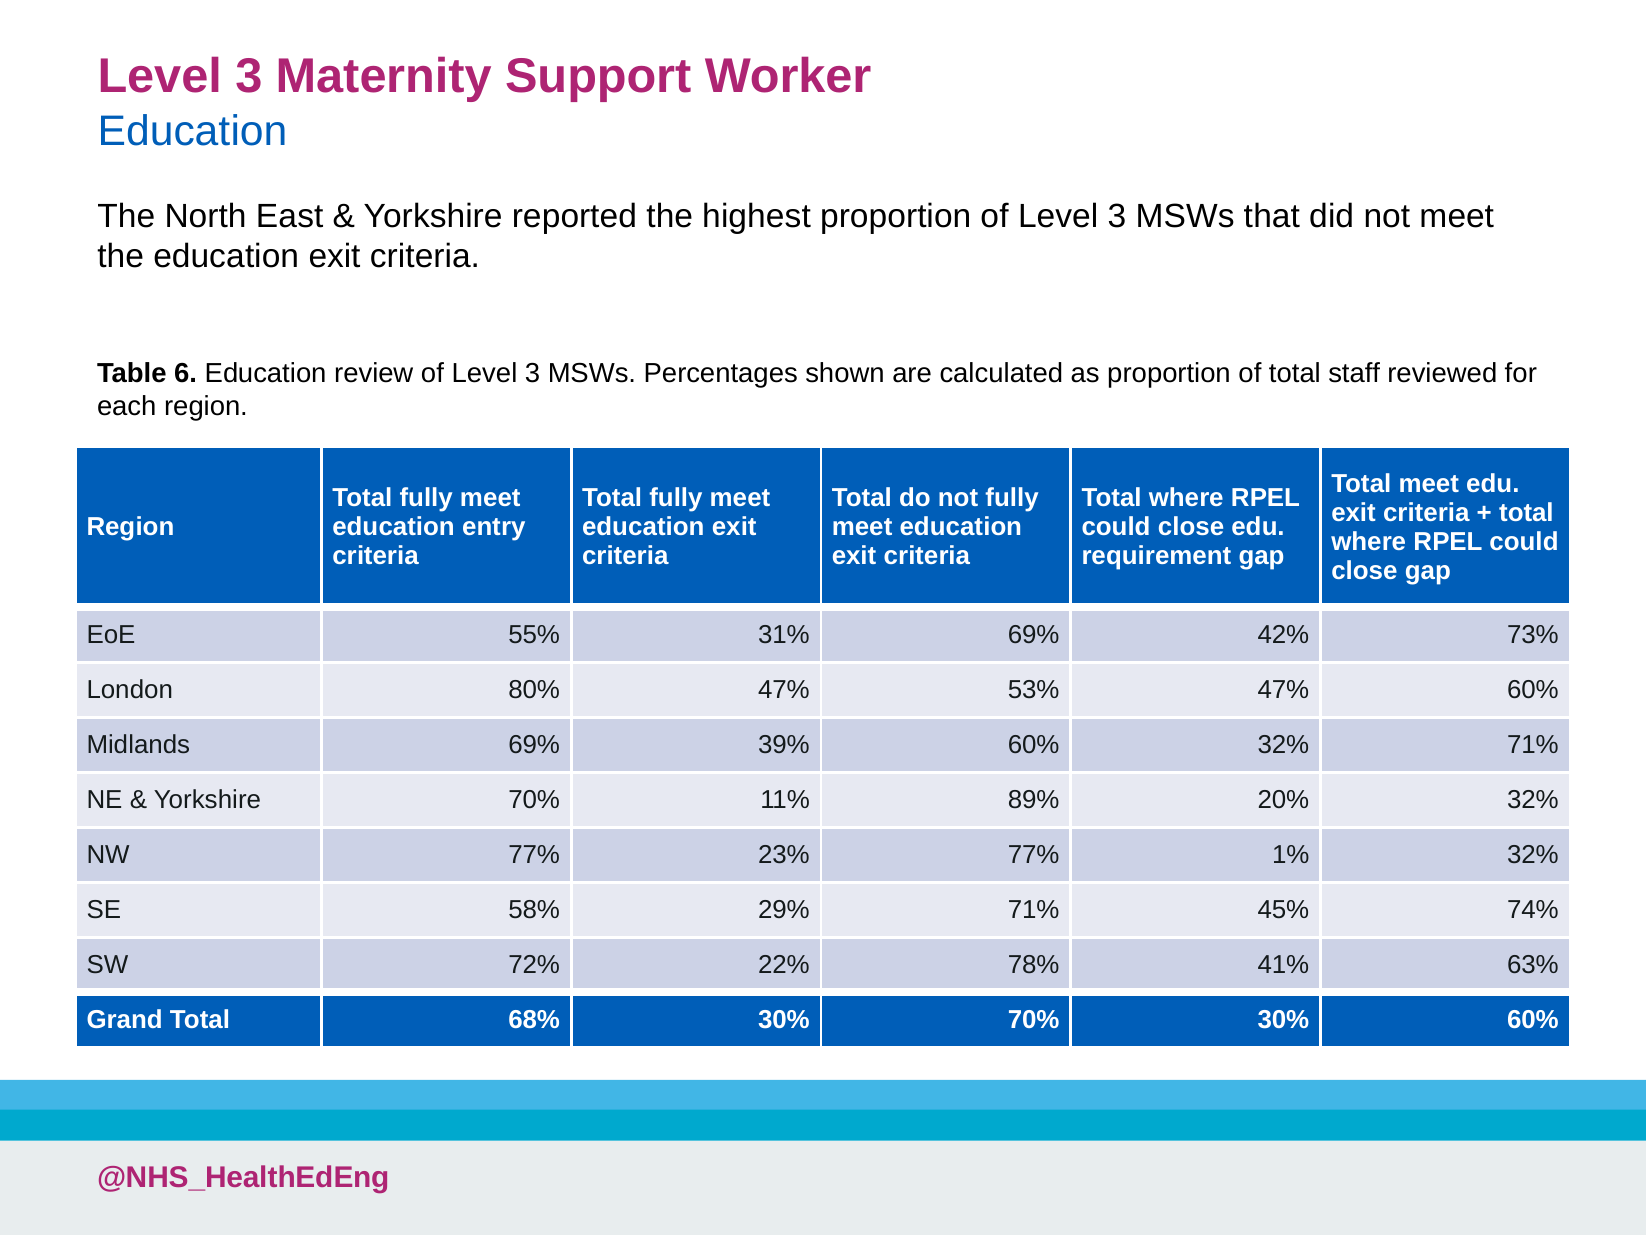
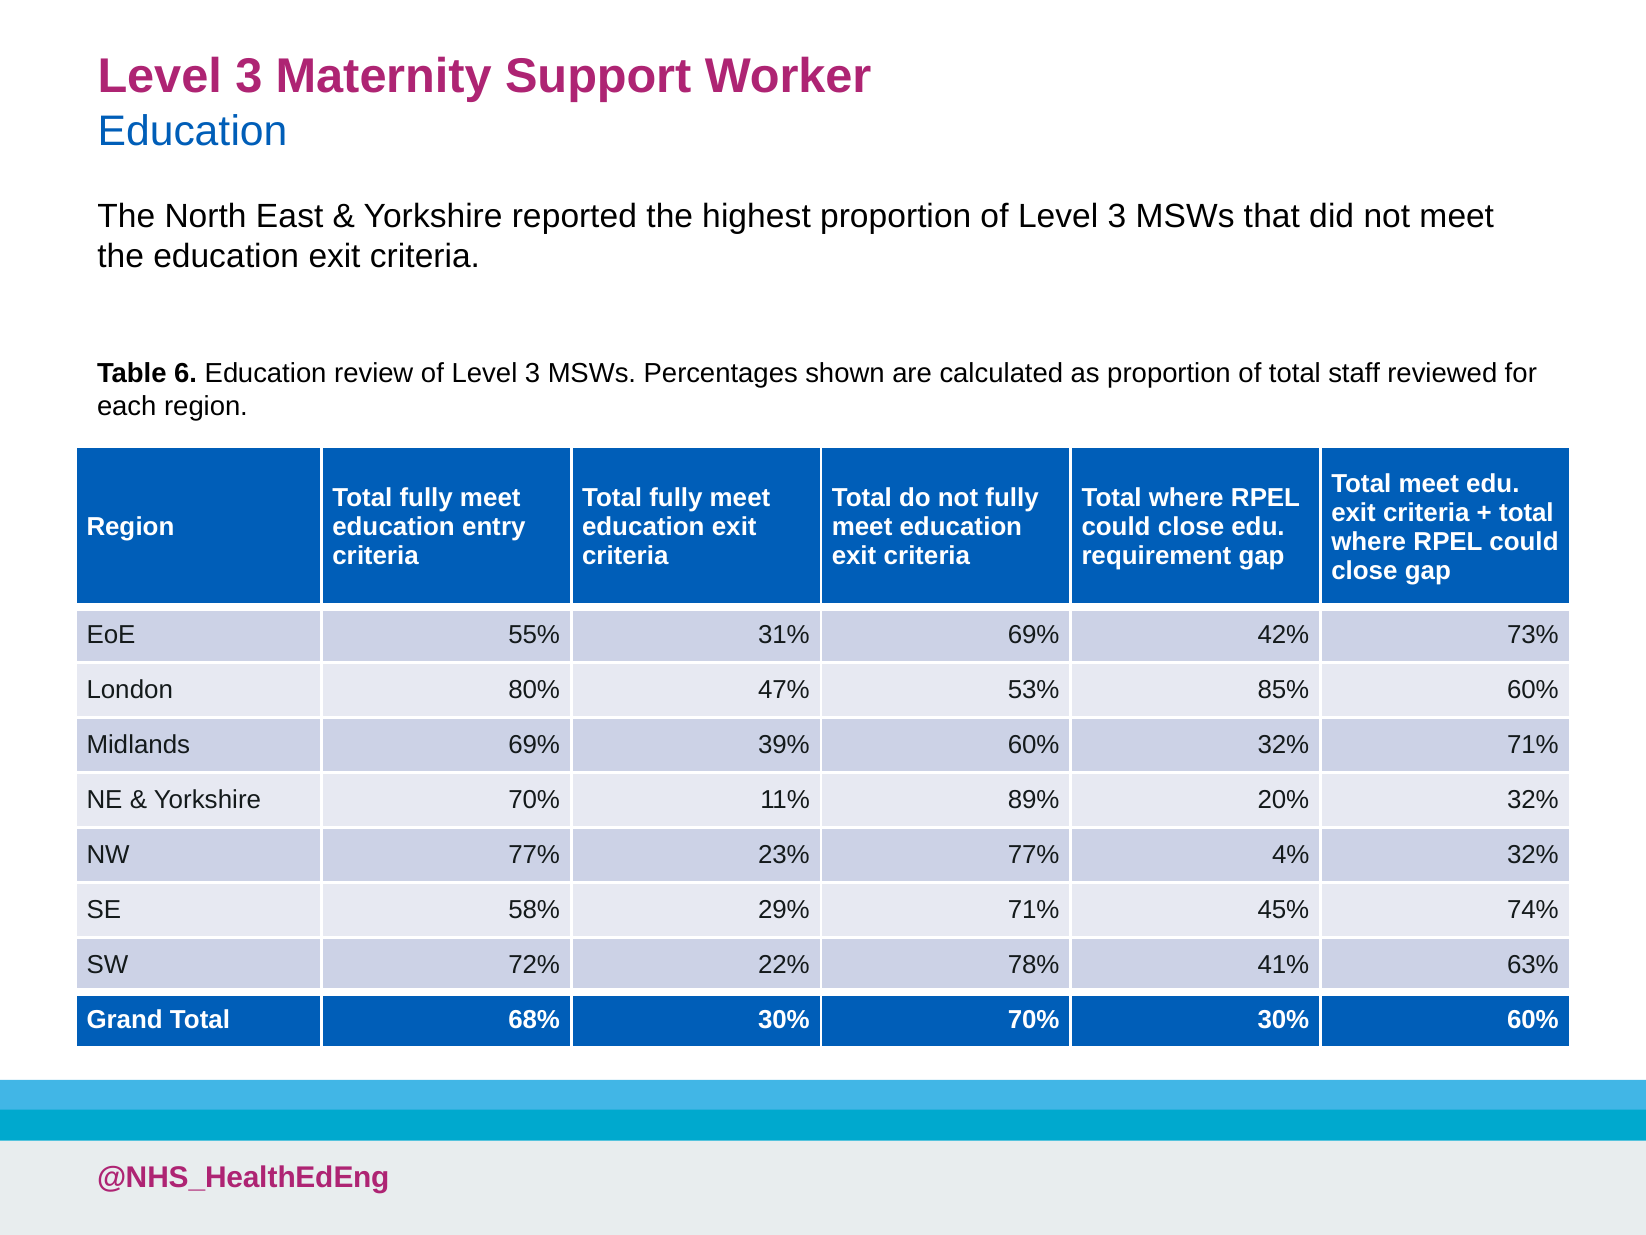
53% 47%: 47% -> 85%
1%: 1% -> 4%
